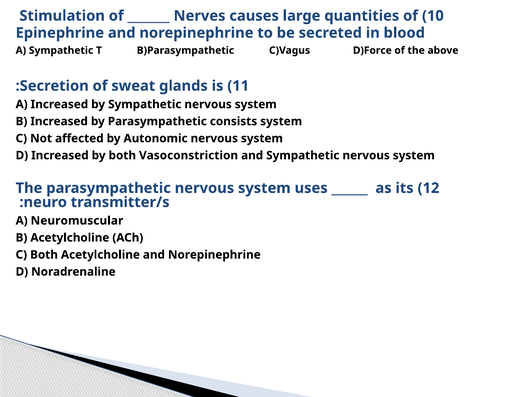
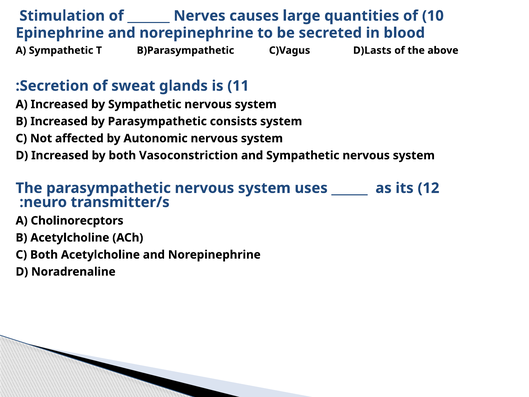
D)Force: D)Force -> D)Lasts
Neuromuscular: Neuromuscular -> Cholinorecptors
